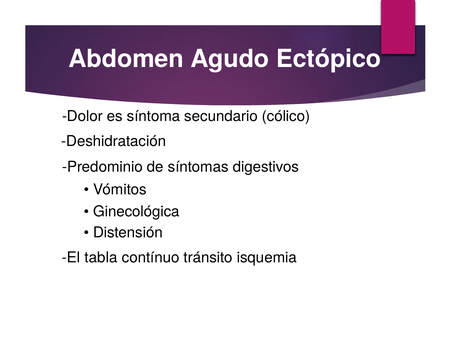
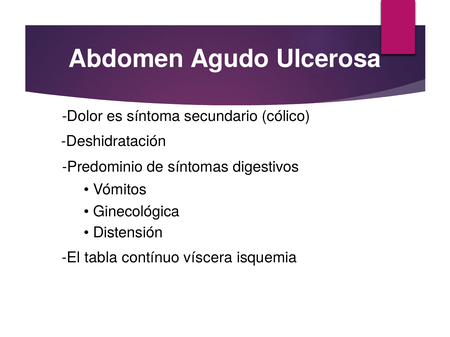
Ectópico: Ectópico -> Ulcerosa
tránsito: tránsito -> víscera
